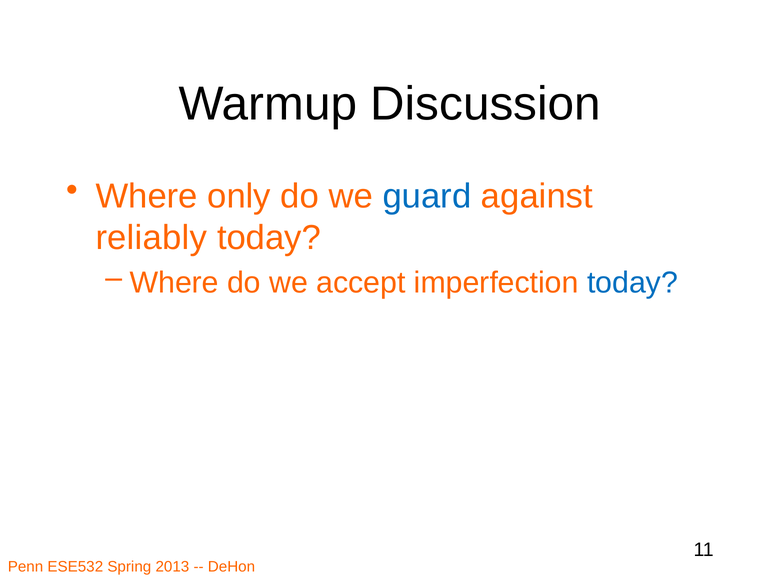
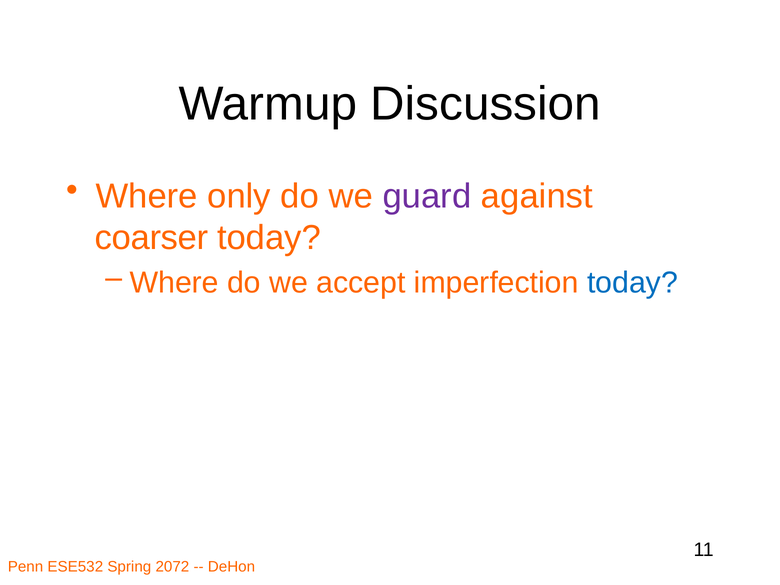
guard colour: blue -> purple
reliably: reliably -> coarser
2013: 2013 -> 2072
